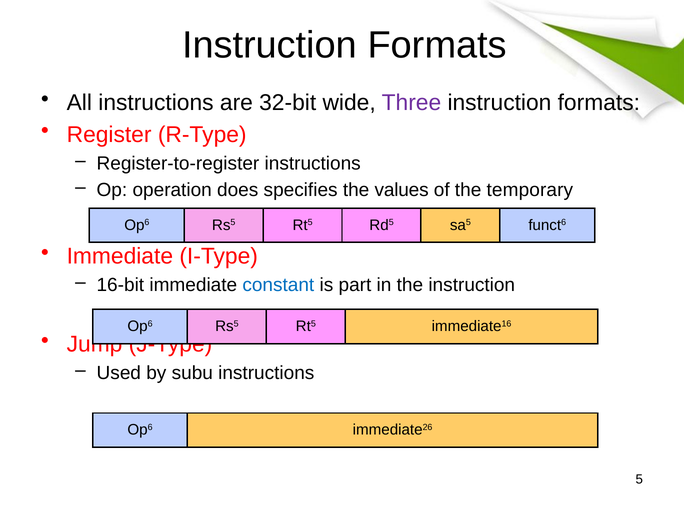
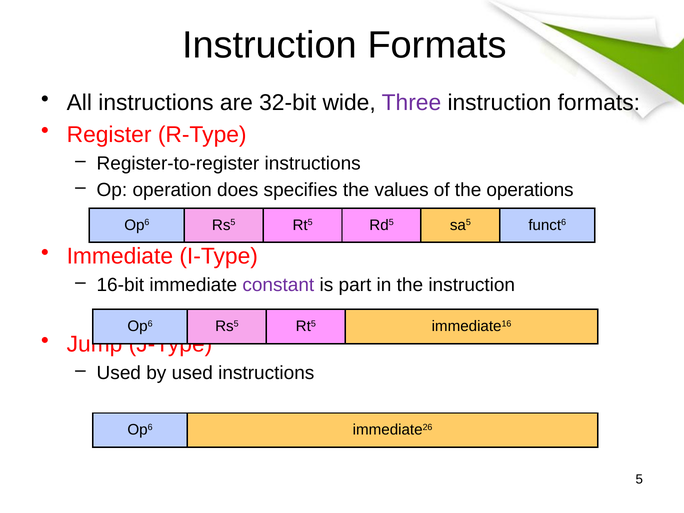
temporary: temporary -> operations
constant colour: blue -> purple
by subu: subu -> used
